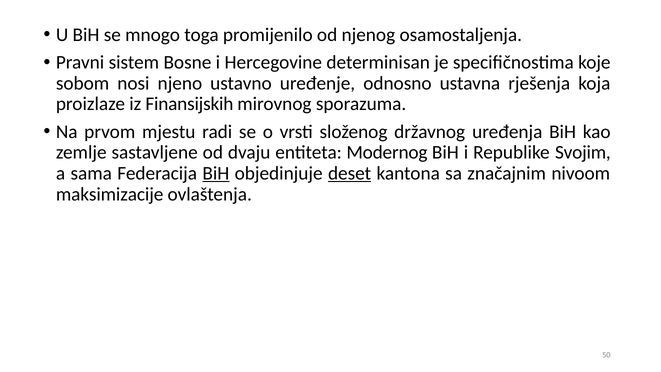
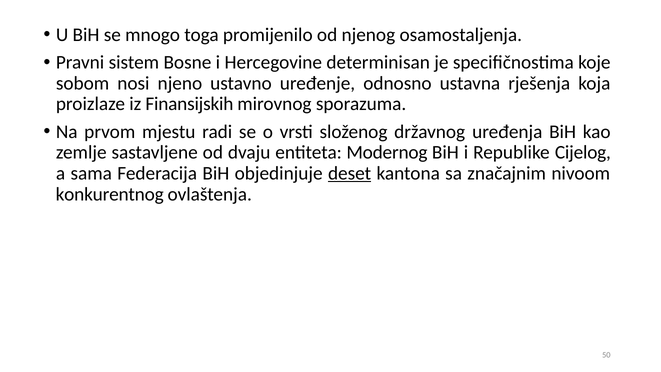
Svojim: Svojim -> Cijelog
BiH at (216, 173) underline: present -> none
maksimizacije: maksimizacije -> konkurentnog
